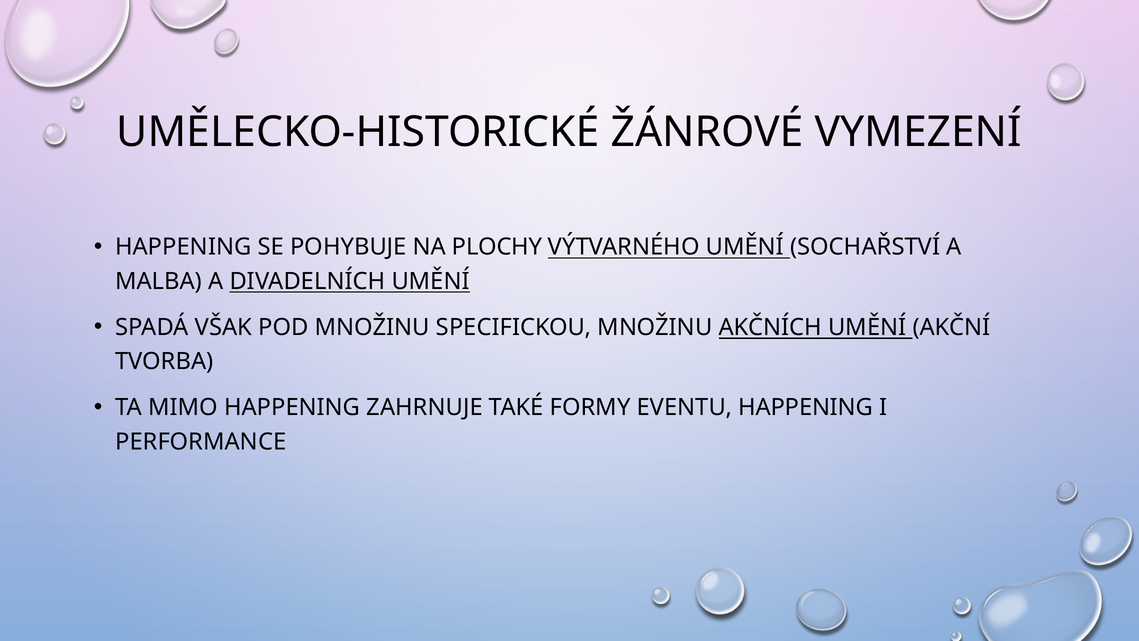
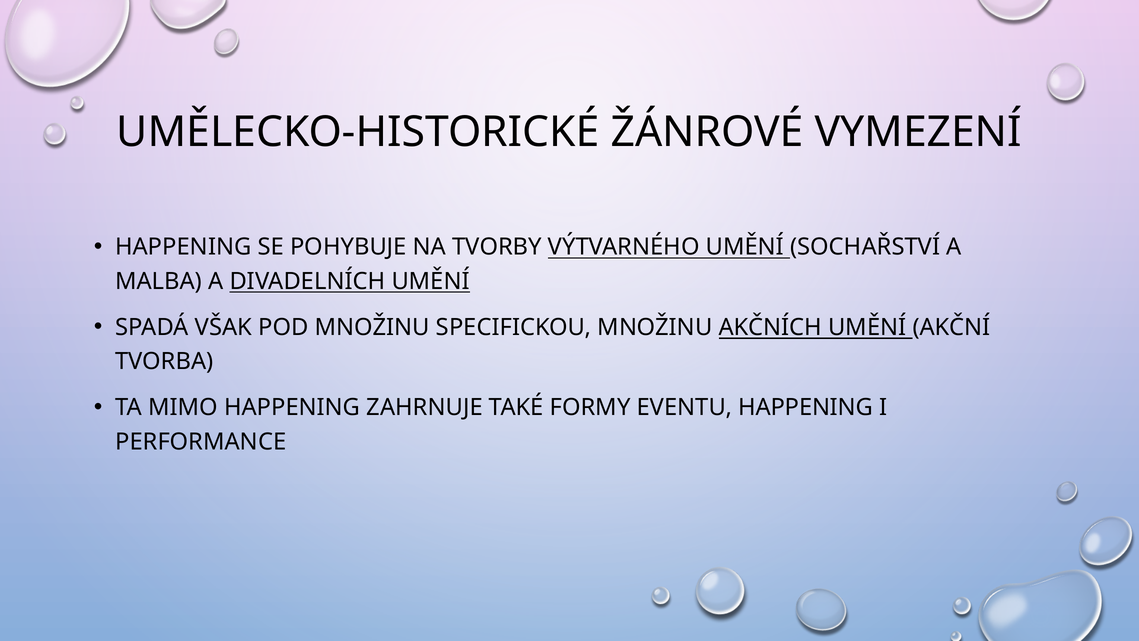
PLOCHY: PLOCHY -> TVORBY
